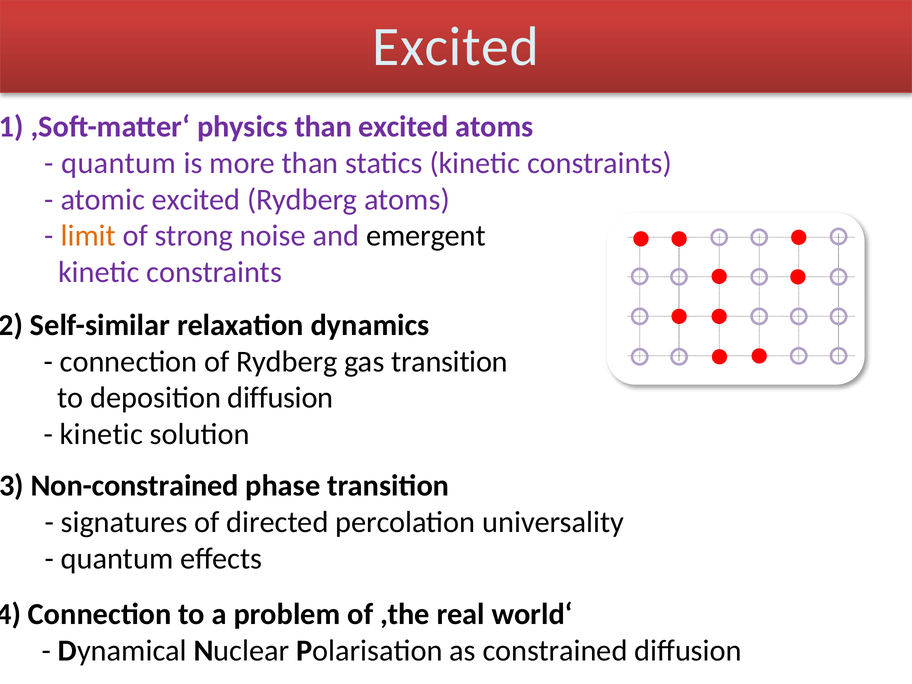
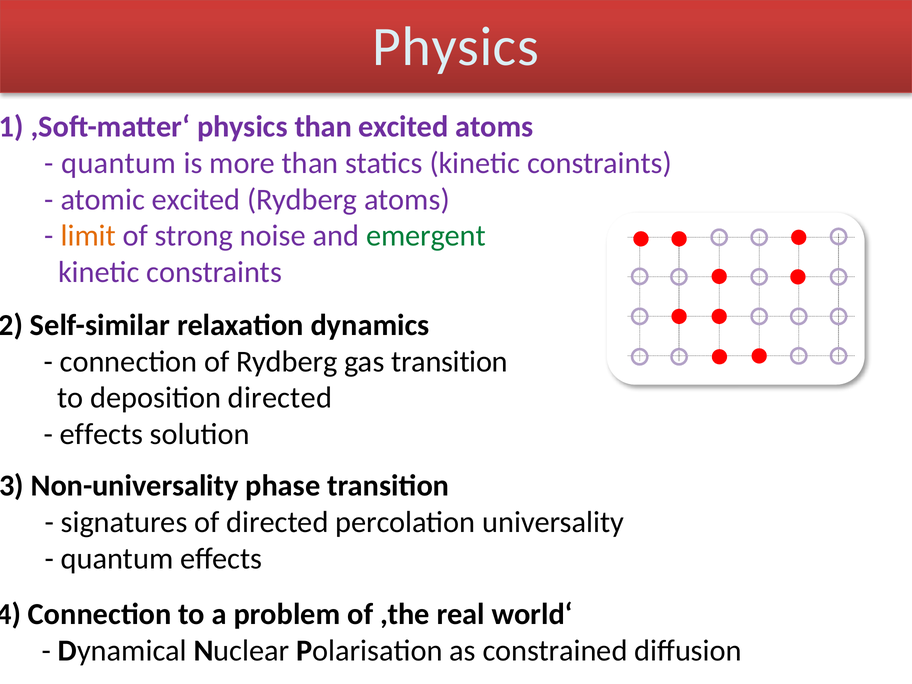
Excited at (456, 47): Excited -> Physics
emergent colour: black -> green
deposition diffusion: diffusion -> directed
kinetic at (101, 434): kinetic -> effects
Non-constrained: Non-constrained -> Non-universality
